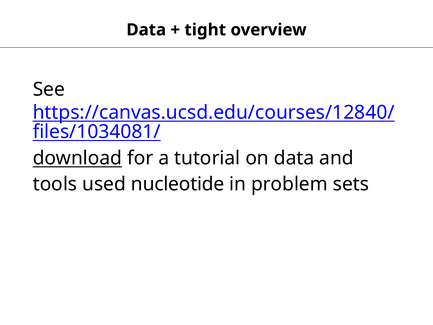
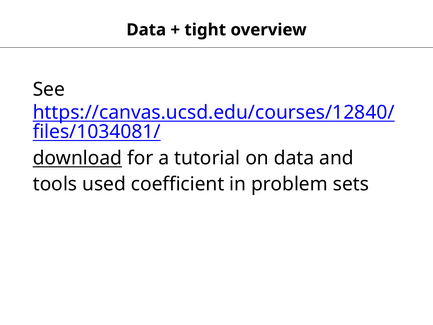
nucleotide: nucleotide -> coefficient
